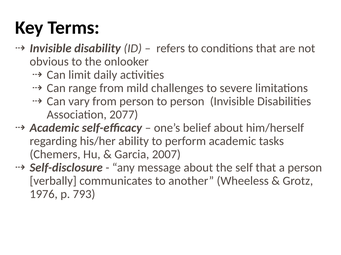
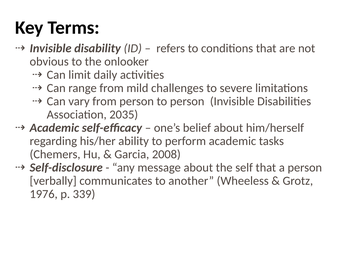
2077: 2077 -> 2035
2007: 2007 -> 2008
793: 793 -> 339
